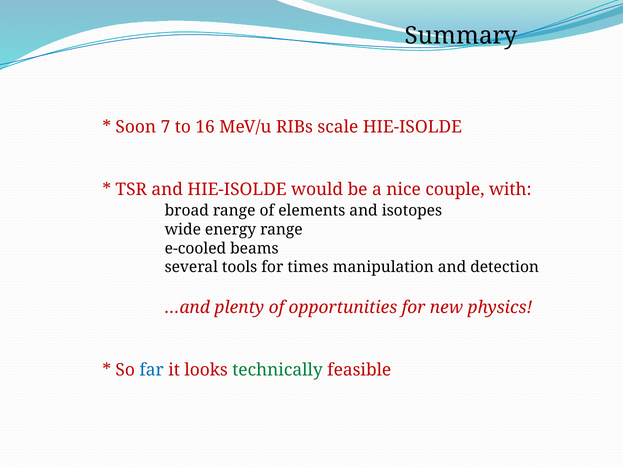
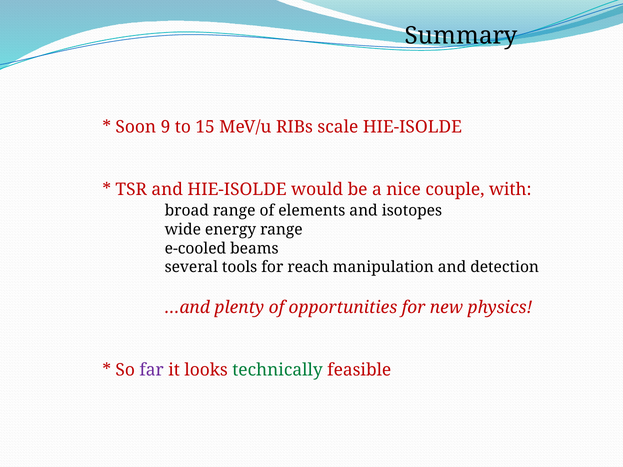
7: 7 -> 9
16: 16 -> 15
times: times -> reach
far colour: blue -> purple
